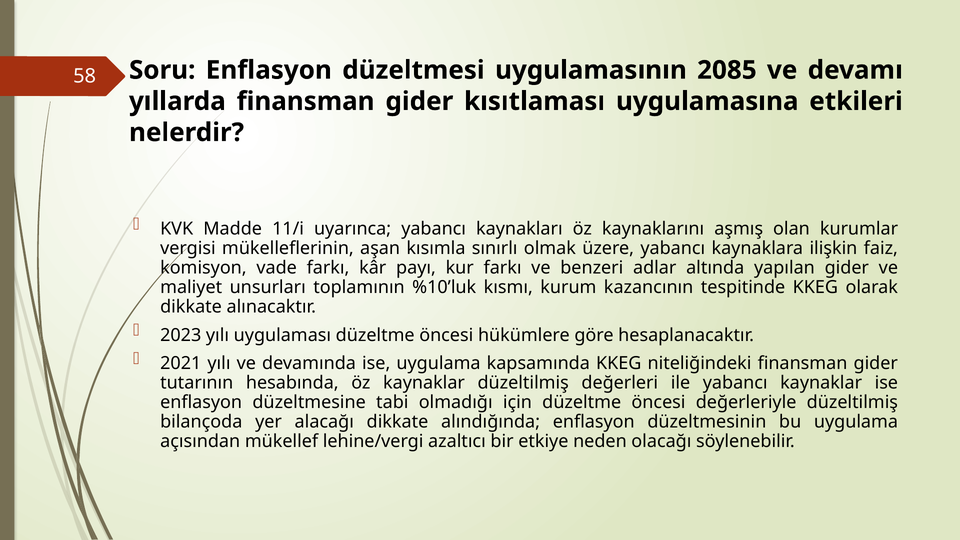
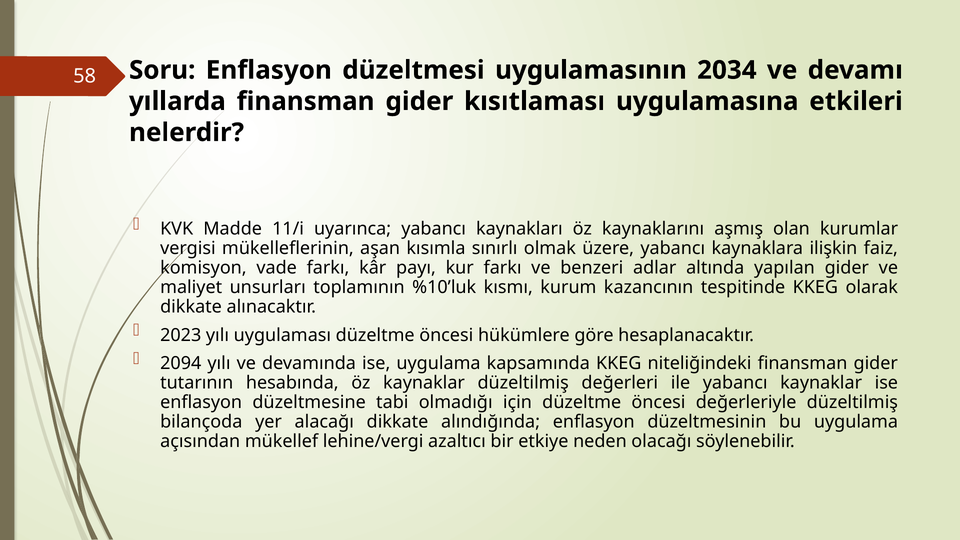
2085: 2085 -> 2034
2021: 2021 -> 2094
